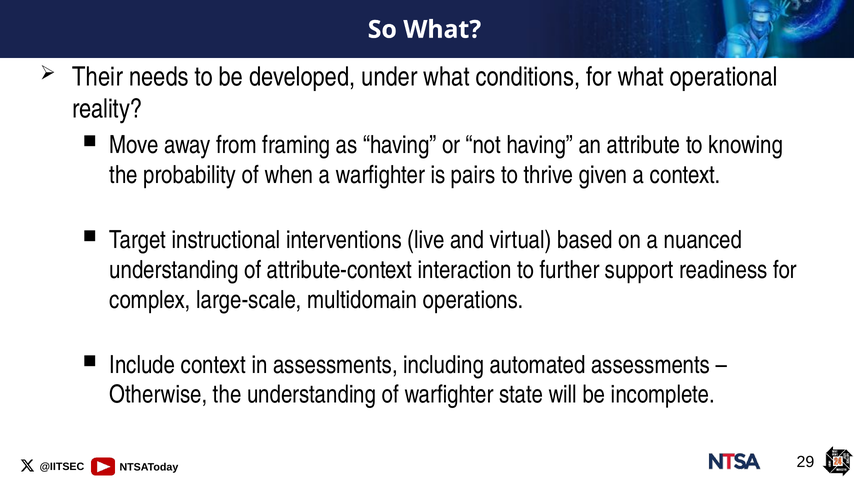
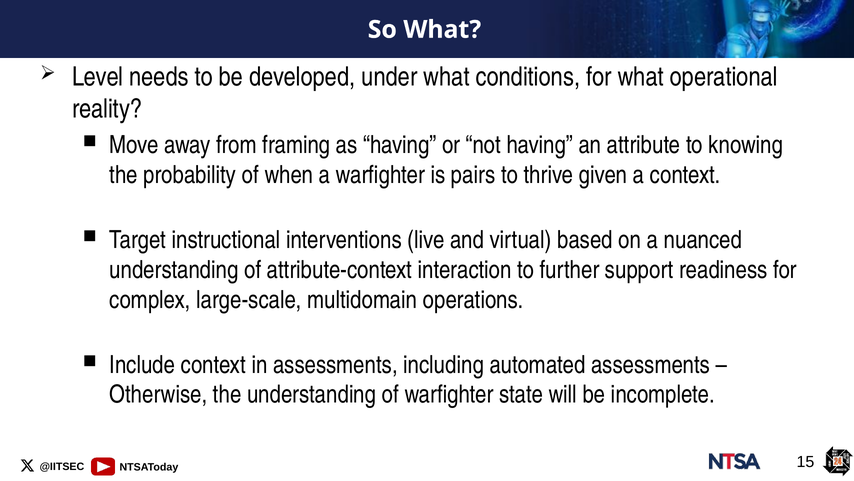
Their: Their -> Level
29: 29 -> 15
